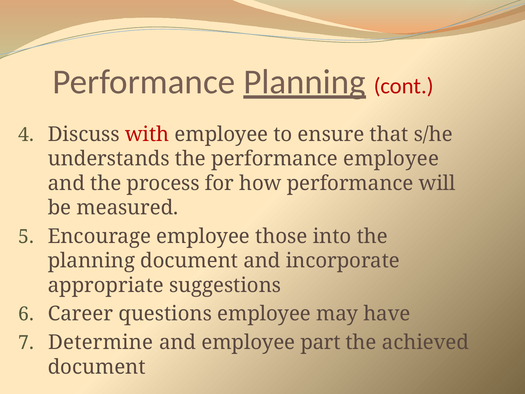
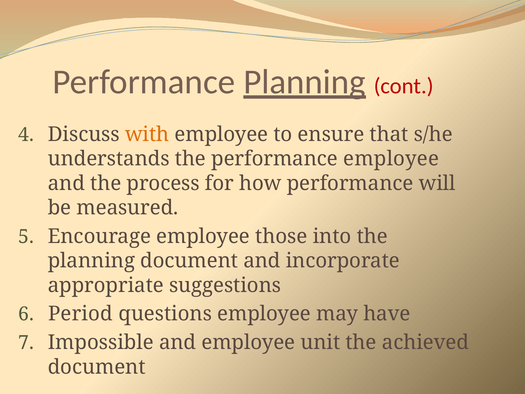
with colour: red -> orange
Career: Career -> Period
Determine: Determine -> Impossible
part: part -> unit
